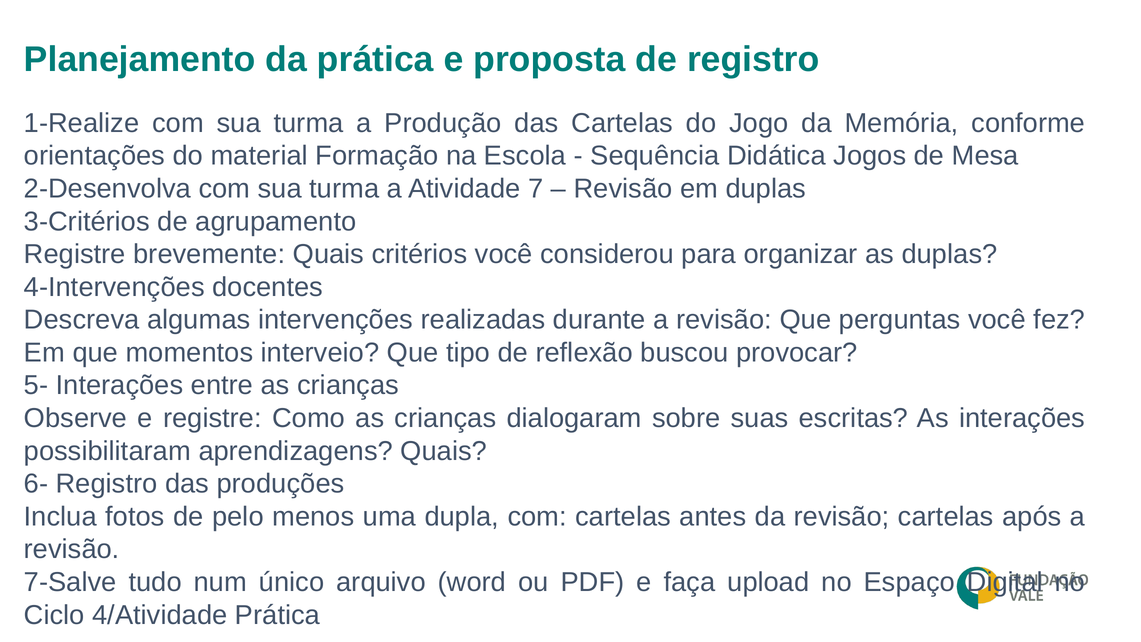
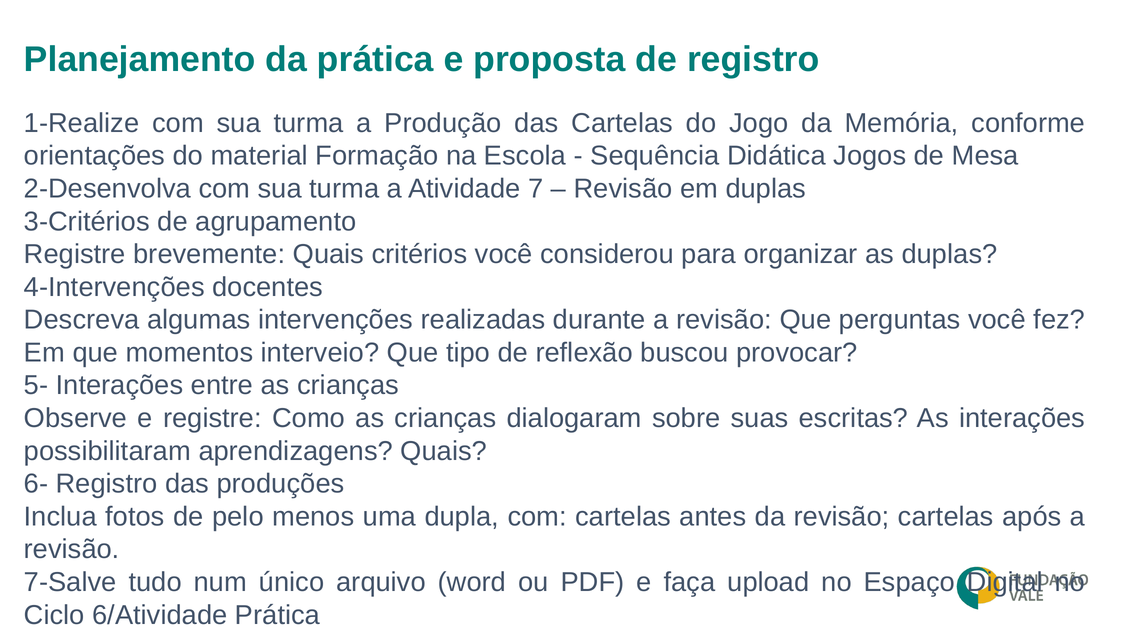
4/Atividade: 4/Atividade -> 6/Atividade
